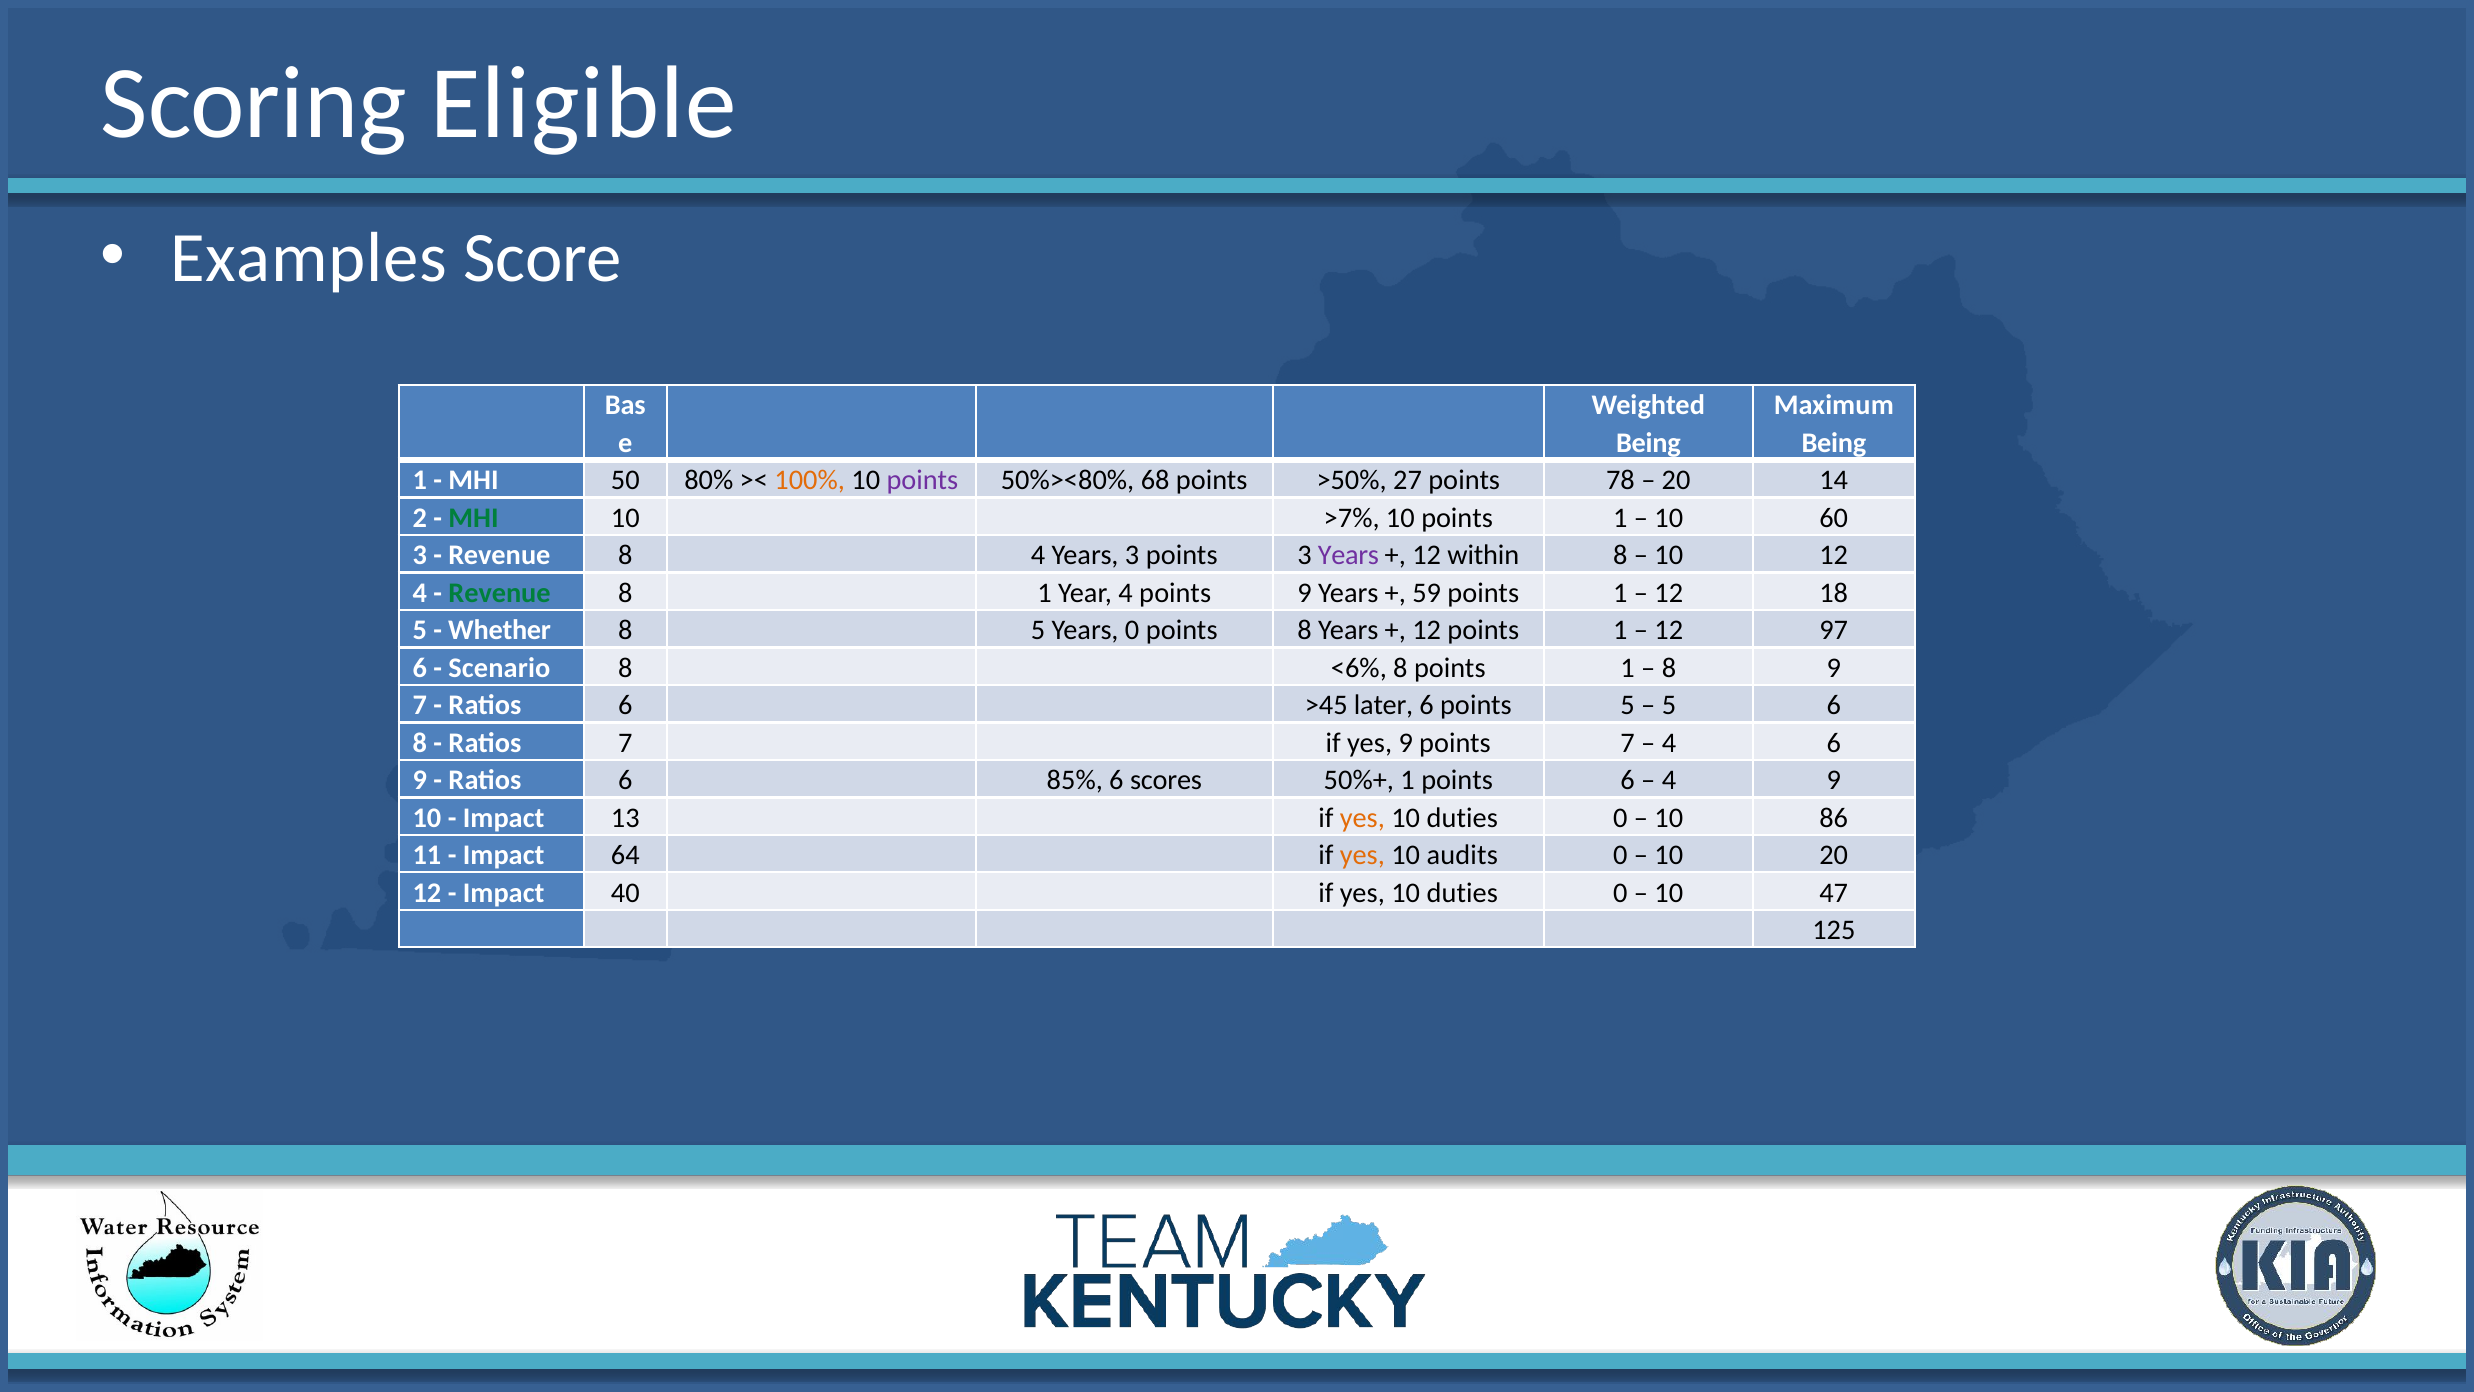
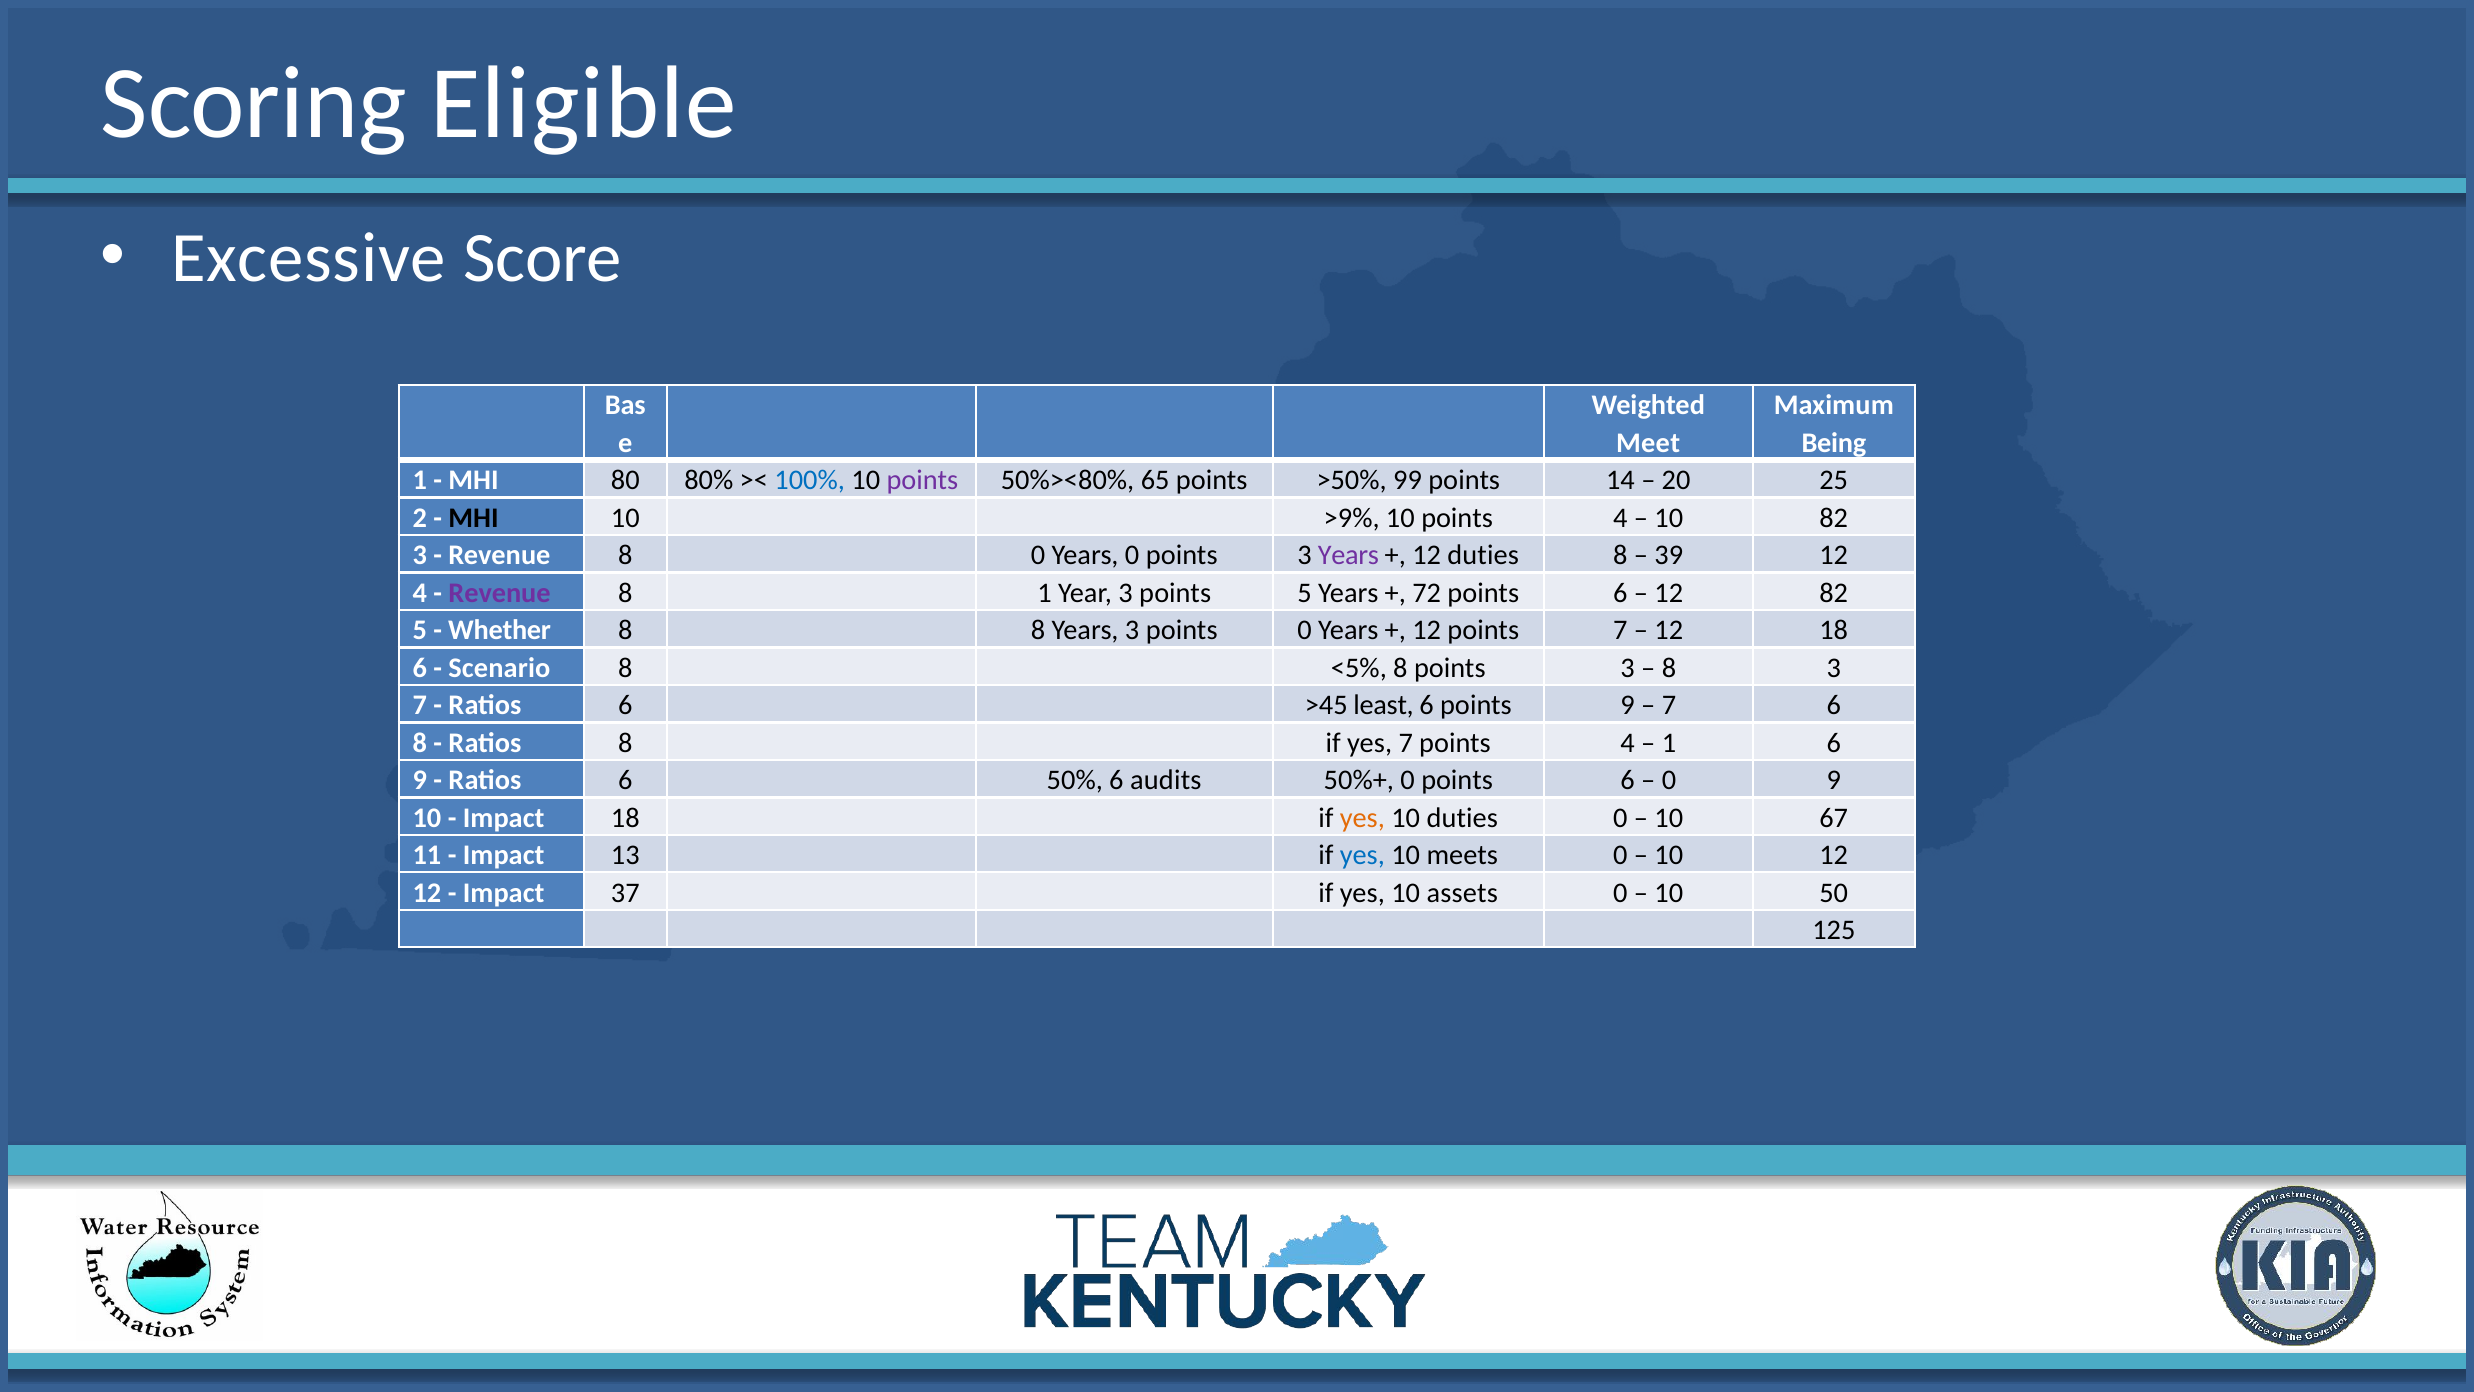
Examples: Examples -> Excessive
Being at (1648, 443): Being -> Meet
50: 50 -> 80
100% colour: orange -> blue
68: 68 -> 65
27: 27 -> 99
78: 78 -> 14
14: 14 -> 25
MHI at (474, 518) colour: green -> black
>7%: >7% -> >9%
10 points 1: 1 -> 4
10 60: 60 -> 82
8 4: 4 -> 0
Years 3: 3 -> 0
12 within: within -> duties
10 at (1669, 555): 10 -> 39
Revenue at (499, 593) colour: green -> purple
Year 4: 4 -> 3
points 9: 9 -> 5
59: 59 -> 72
1 at (1620, 593): 1 -> 6
12 18: 18 -> 82
8 5: 5 -> 8
Years 0: 0 -> 3
points 8: 8 -> 0
12 points 1: 1 -> 7
12 97: 97 -> 18
<6%: <6% -> <5%
8 points 1: 1 -> 3
8 9: 9 -> 3
later: later -> least
points 5: 5 -> 9
5 at (1669, 705): 5 -> 7
Ratios 7: 7 -> 8
yes 9: 9 -> 7
7 at (1628, 743): 7 -> 4
4 at (1669, 743): 4 -> 1
85%: 85% -> 50%
scores: scores -> audits
50%+ 1: 1 -> 0
4 at (1669, 780): 4 -> 0
Impact 13: 13 -> 18
86: 86 -> 67
64: 64 -> 13
yes at (1362, 855) colour: orange -> blue
audits: audits -> meets
10 20: 20 -> 12
40: 40 -> 37
duties at (1462, 892): duties -> assets
47: 47 -> 50
